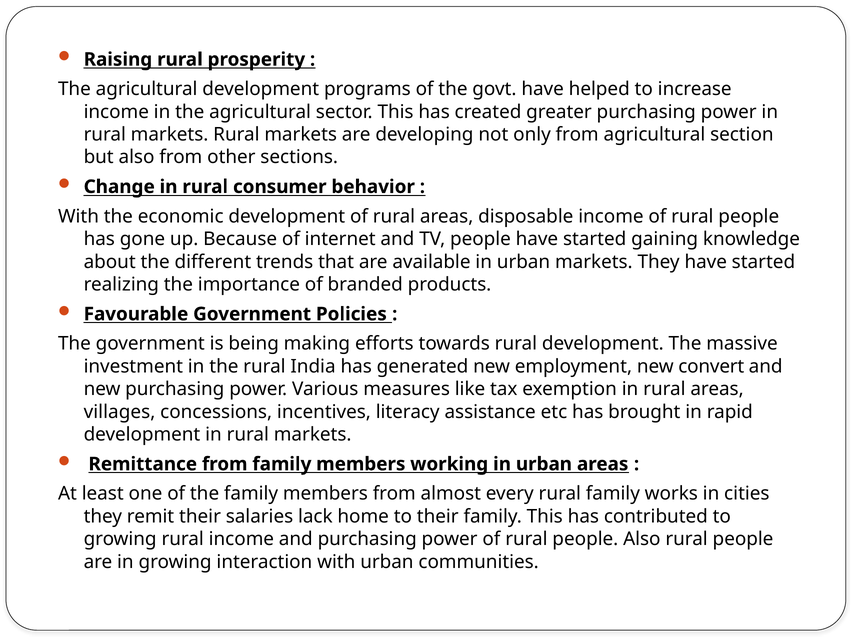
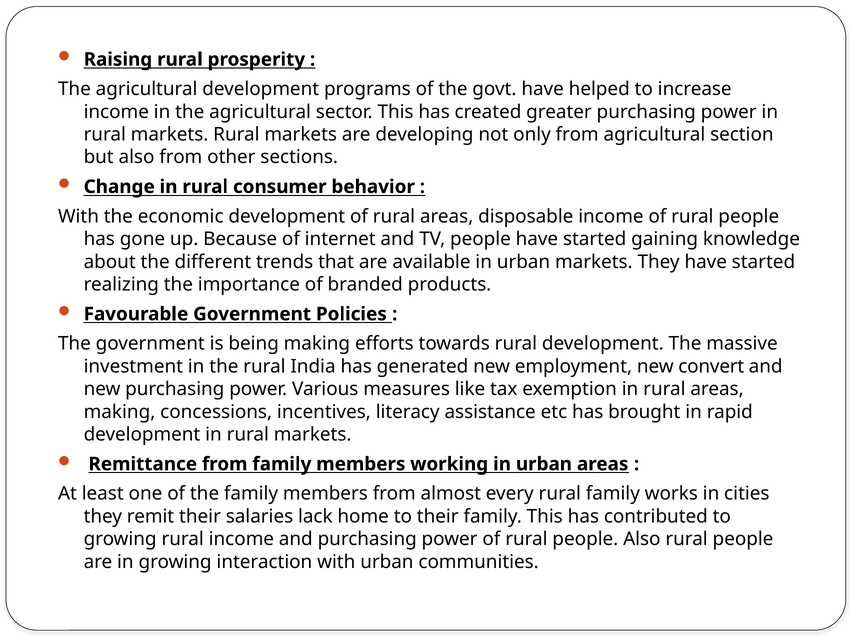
villages at (120, 412): villages -> making
